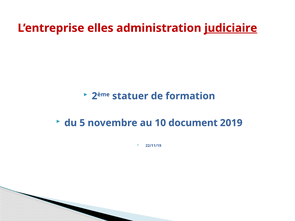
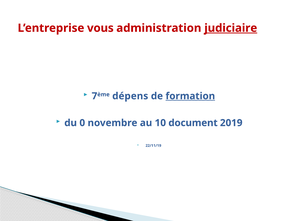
elles: elles -> vous
2: 2 -> 7
statuer: statuer -> dépens
formation underline: none -> present
5: 5 -> 0
